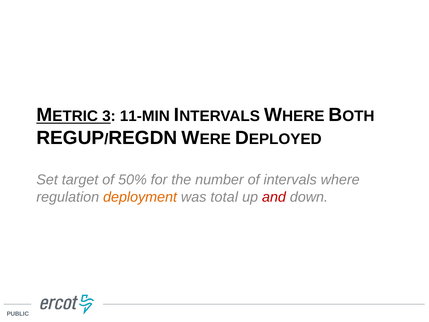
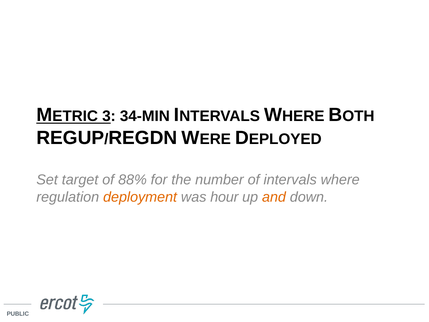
11-MIN: 11-MIN -> 34-MIN
50%: 50% -> 88%
total: total -> hour
and colour: red -> orange
